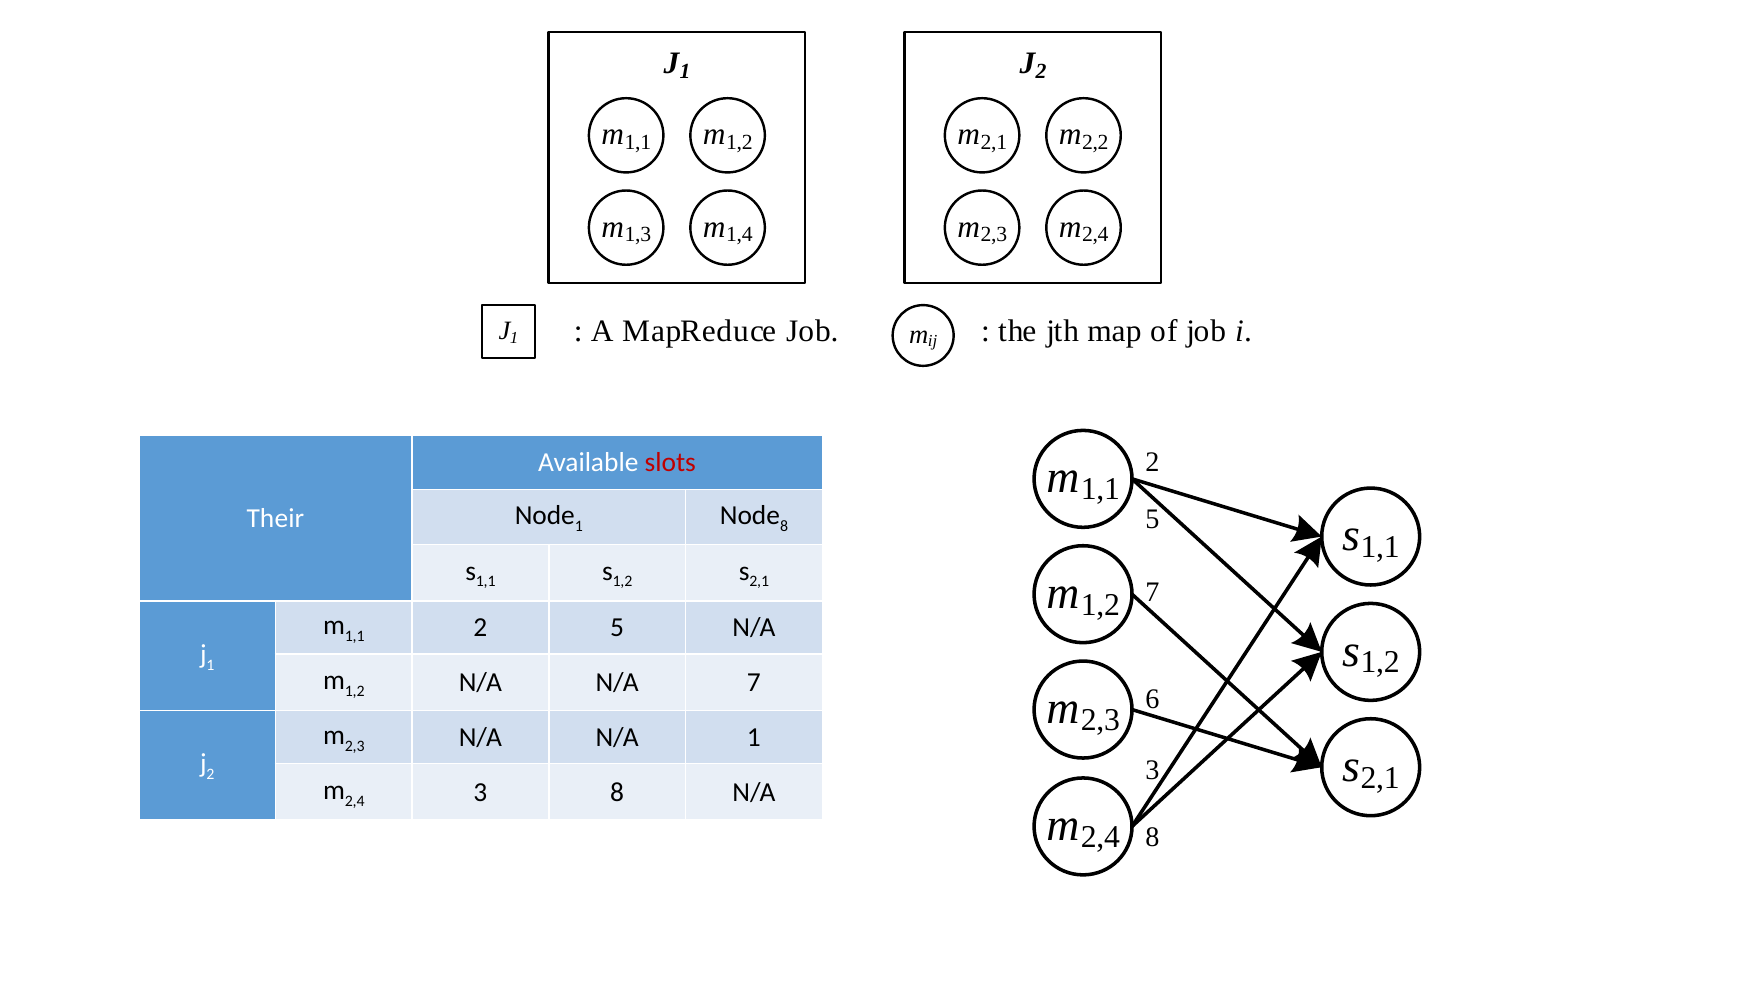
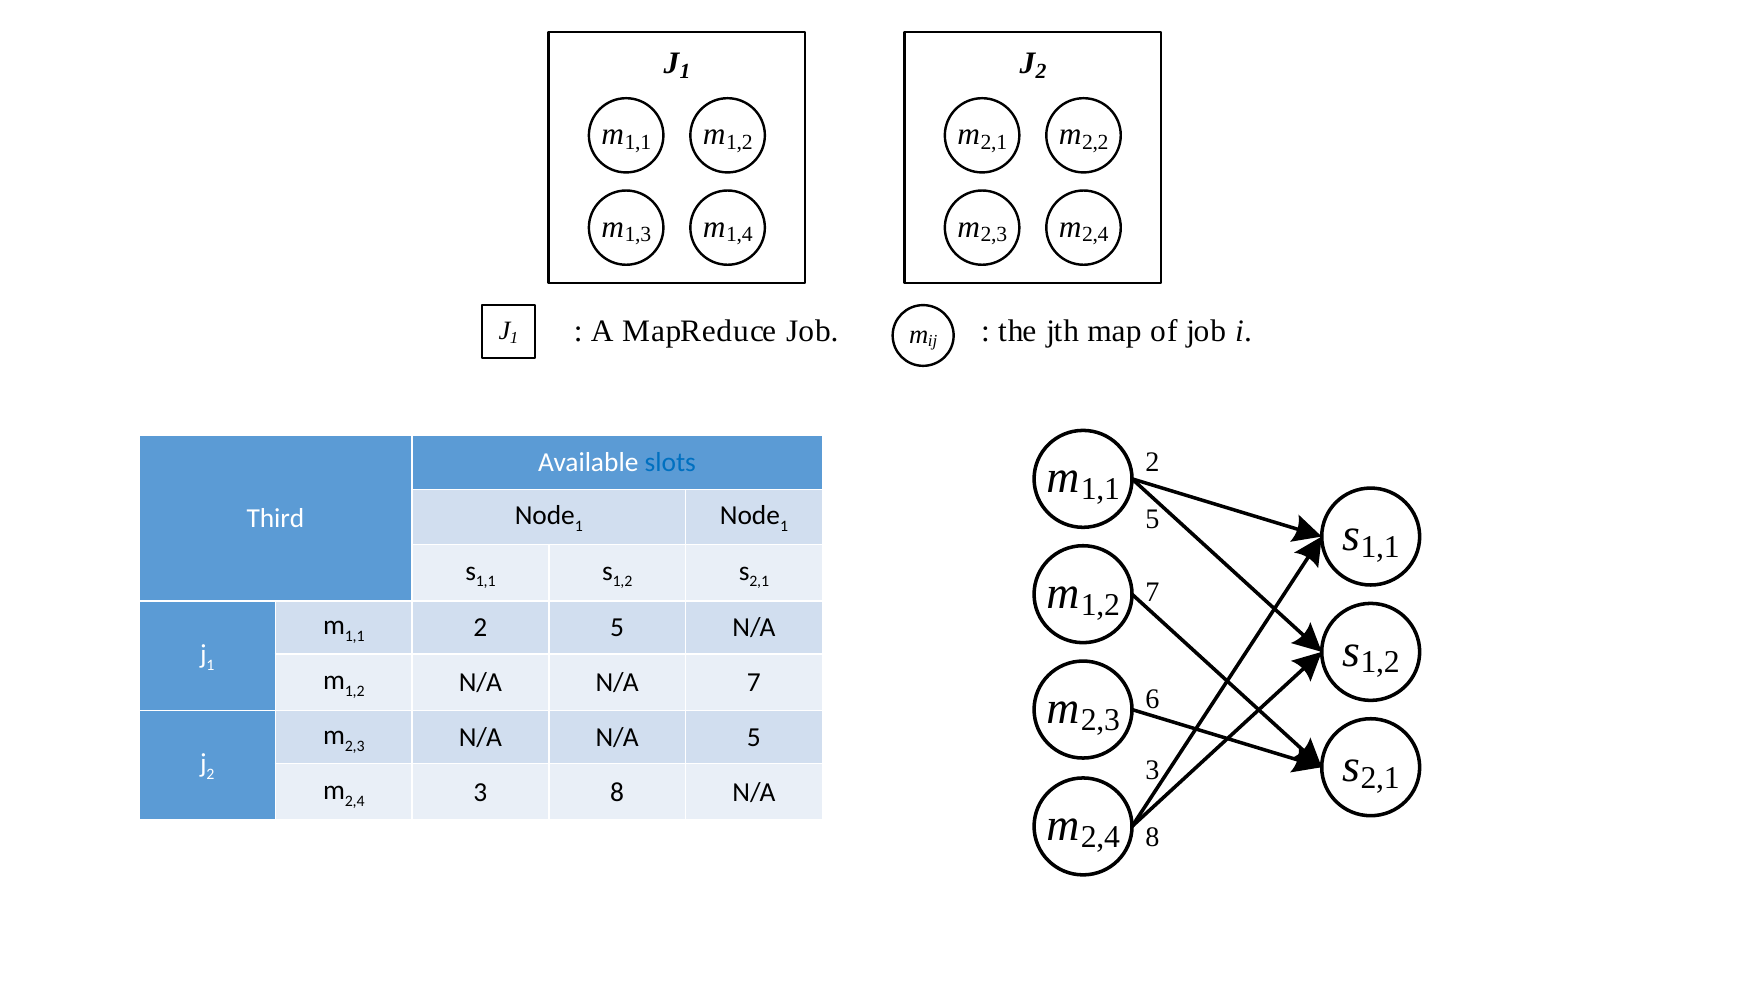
slots colour: red -> blue
8 at (784, 526): 8 -> 1
Their: Their -> Third
N/A 1: 1 -> 5
